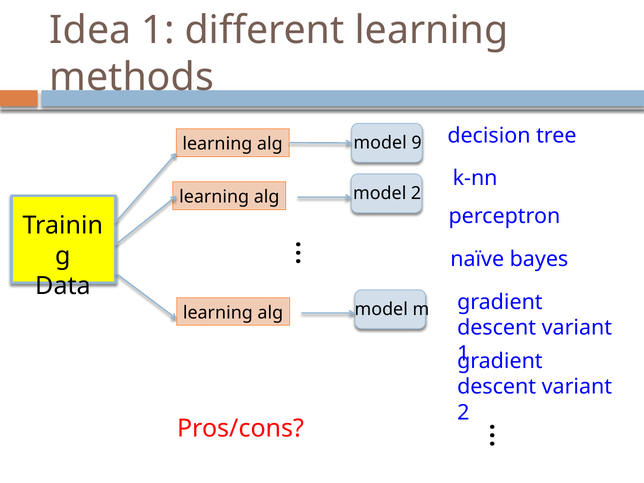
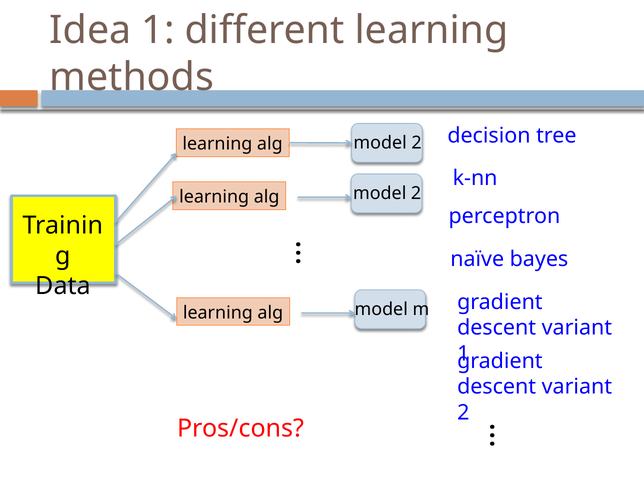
9 at (417, 143): 9 -> 2
